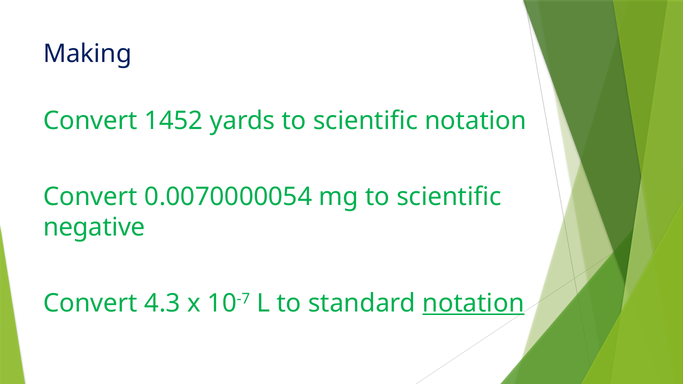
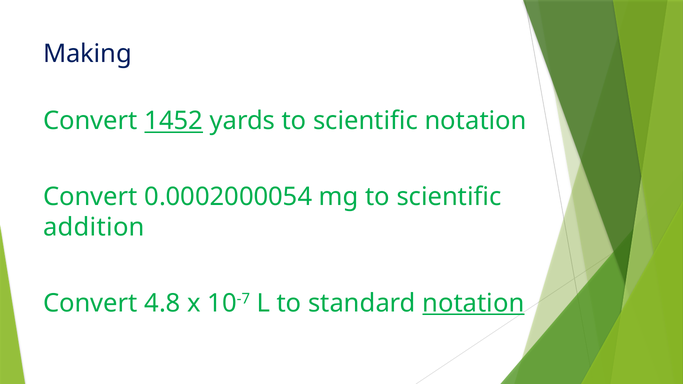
1452 underline: none -> present
0.0070000054: 0.0070000054 -> 0.0002000054
negative: negative -> addition
4.3: 4.3 -> 4.8
